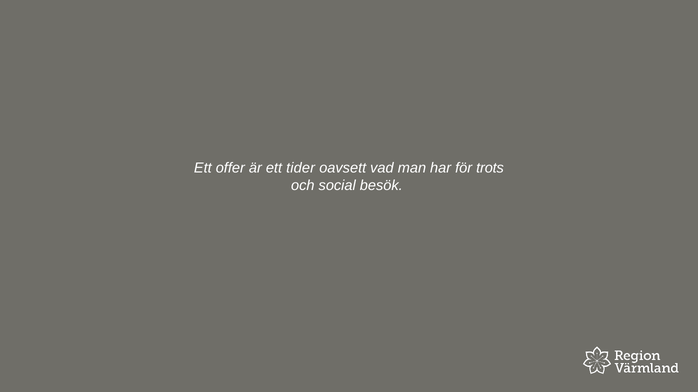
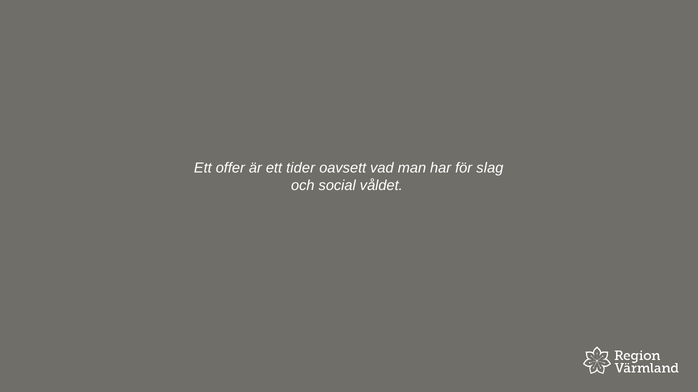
trots: trots -> slag
besök: besök -> våldet
